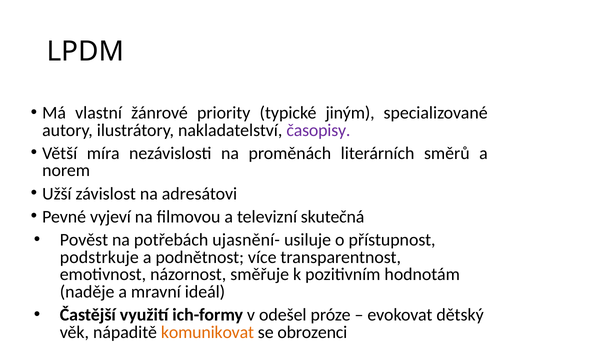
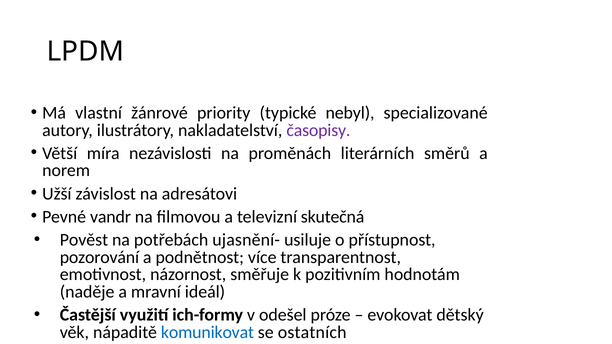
jiným: jiným -> nebyl
vyjeví: vyjeví -> vandr
podstrkuje: podstrkuje -> pozorování
komunikovat colour: orange -> blue
obrozenci: obrozenci -> ostatních
